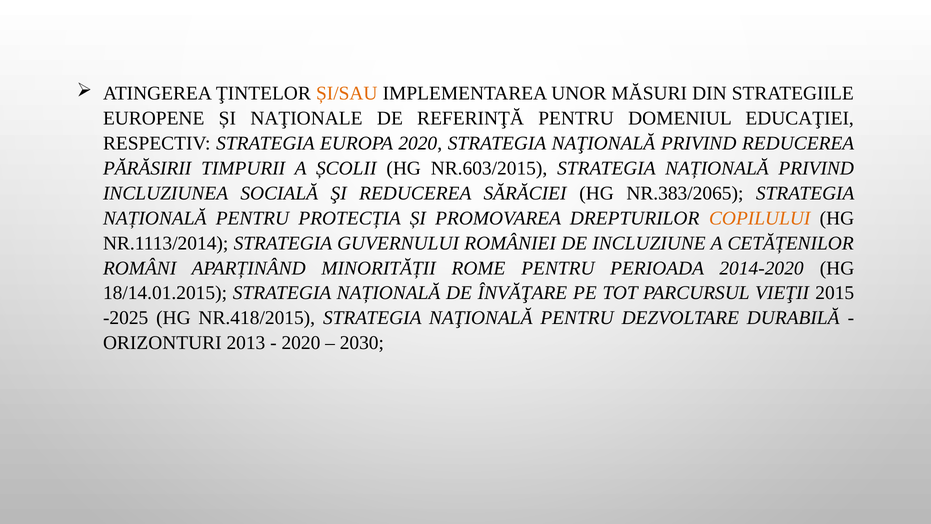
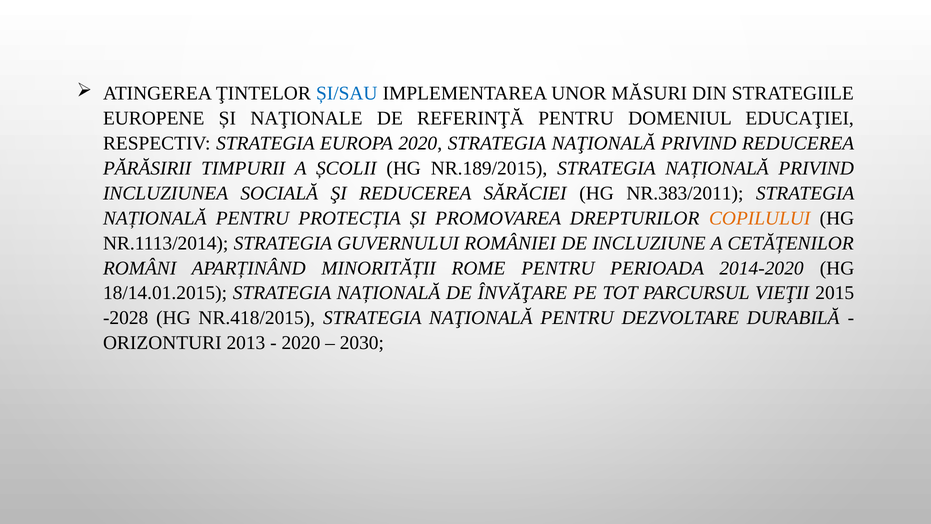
ȘI/SAU colour: orange -> blue
NR.603/2015: NR.603/2015 -> NR.189/2015
NR.383/2065: NR.383/2065 -> NR.383/2011
-2025: -2025 -> -2028
